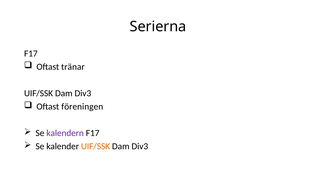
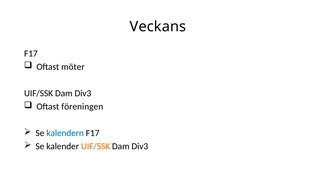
Serierna: Serierna -> Veckans
tränar: tränar -> möter
kalendern colour: purple -> blue
